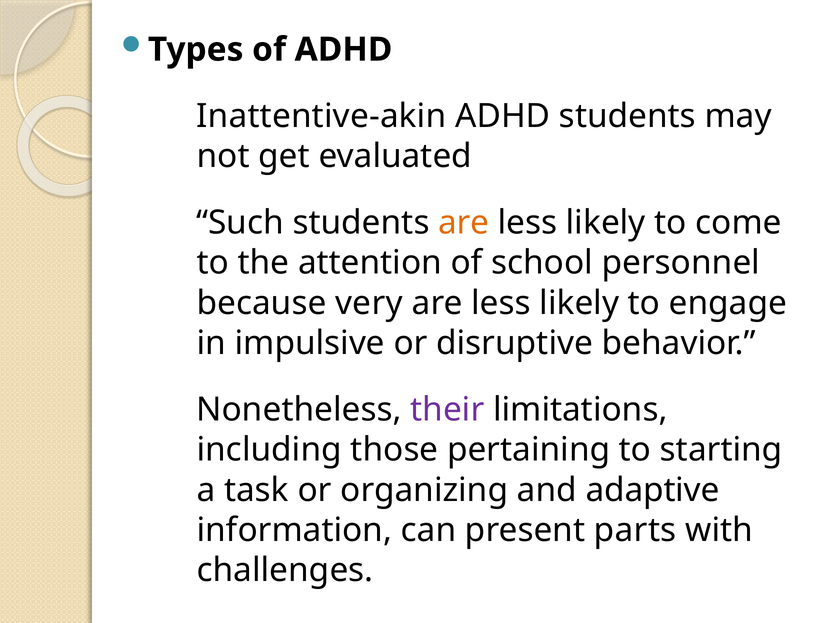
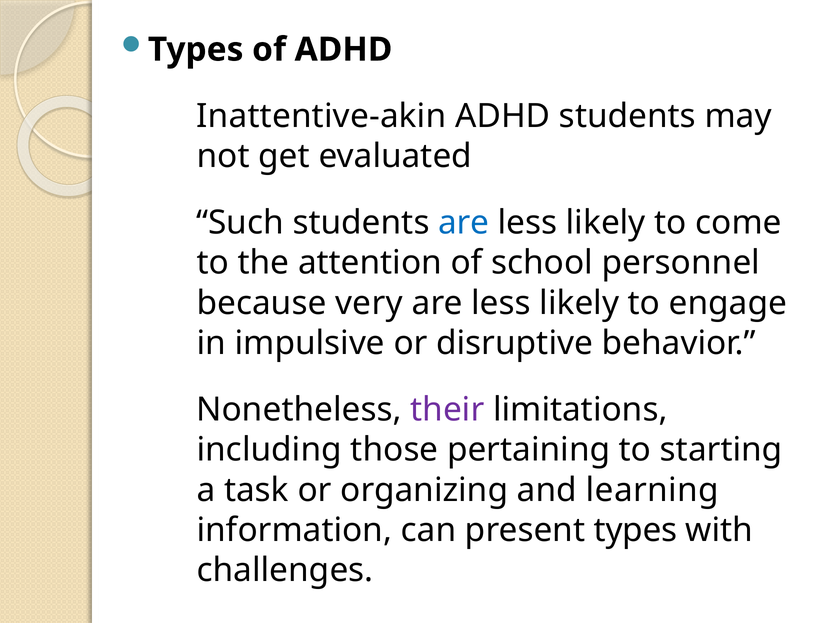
are at (464, 223) colour: orange -> blue
adaptive: adaptive -> learning
present parts: parts -> types
